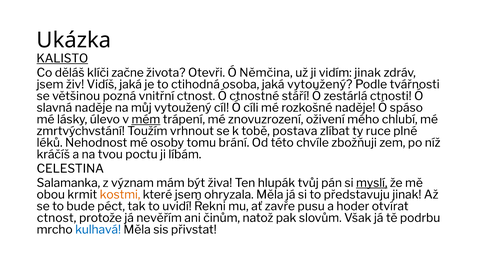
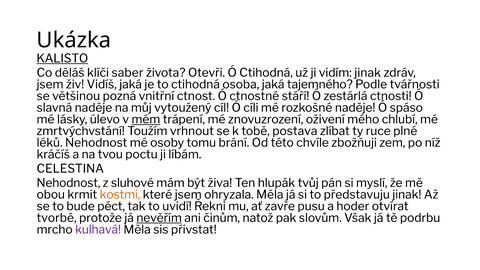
začne: začne -> saber
Ó Němčina: Němčina -> Ctihodná
jaká vytoužený: vytoužený -> tajemného
Salamanka at (68, 183): Salamanka -> Nehodnost
význam: význam -> sluhové
myslí underline: present -> none
ctnost at (57, 218): ctnost -> tvorbě
nevěřím underline: none -> present
kulhavá colour: blue -> purple
